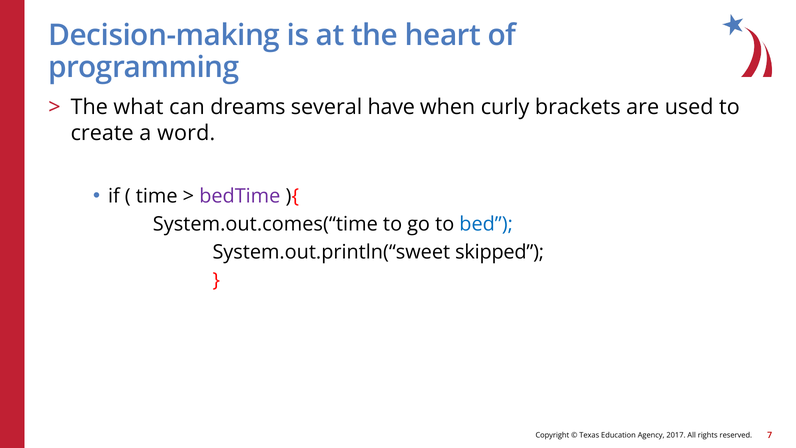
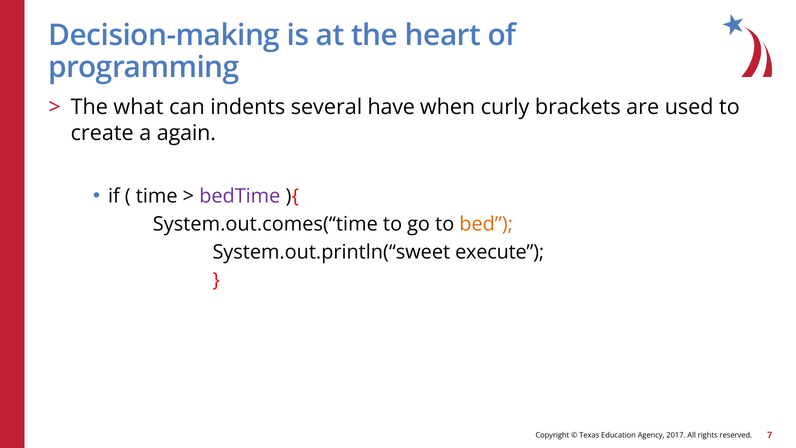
dreams: dreams -> indents
word: word -> again
bed colour: blue -> orange
skipped: skipped -> execute
